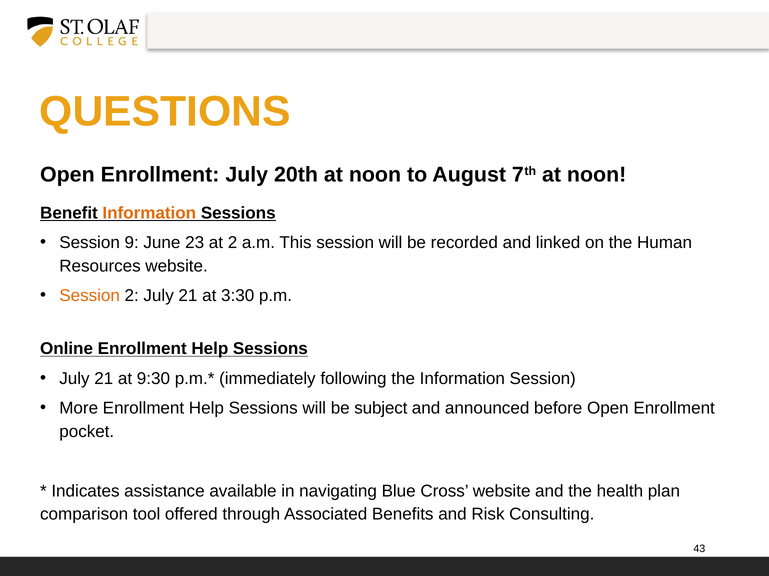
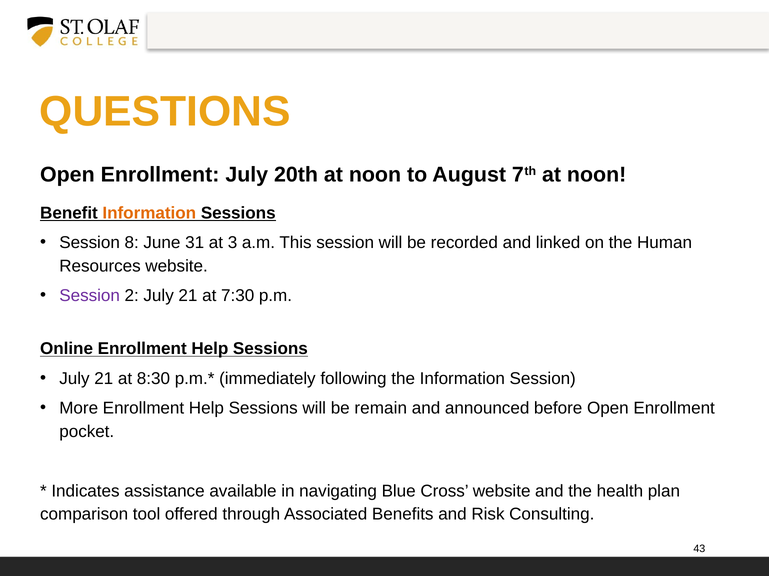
9: 9 -> 8
23: 23 -> 31
at 2: 2 -> 3
Session at (90, 296) colour: orange -> purple
3:30: 3:30 -> 7:30
9:30: 9:30 -> 8:30
subject: subject -> remain
